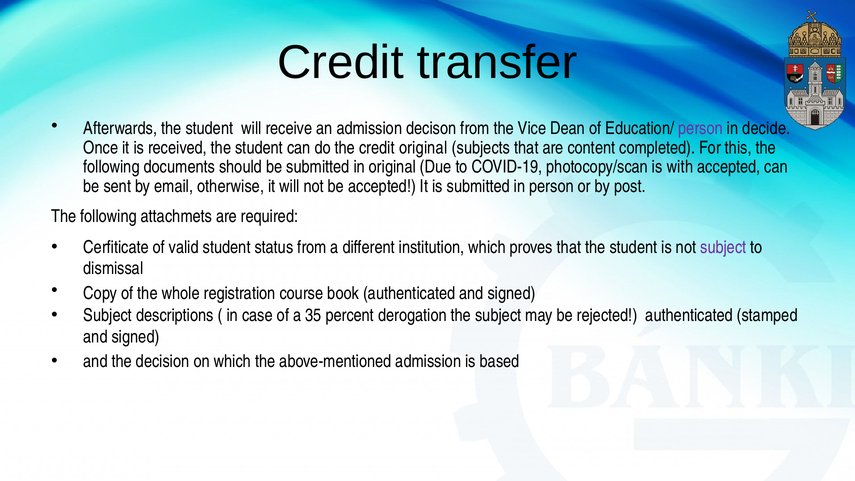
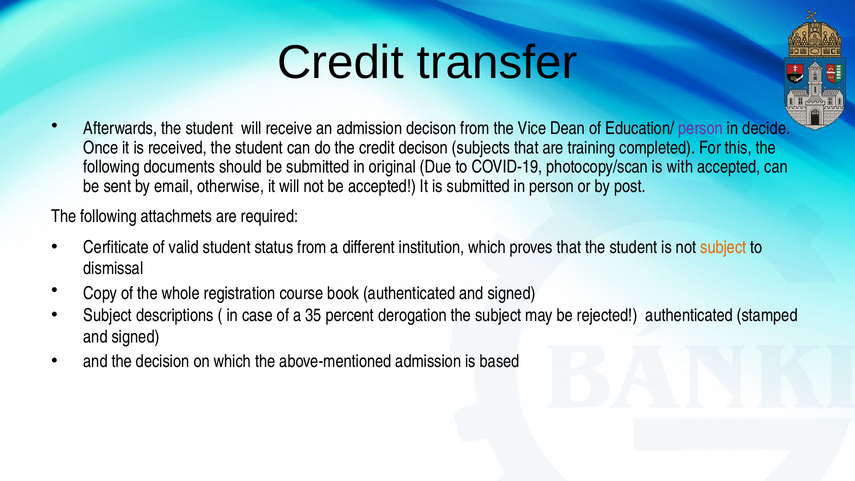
credit original: original -> decison
content: content -> training
subject at (723, 247) colour: purple -> orange
